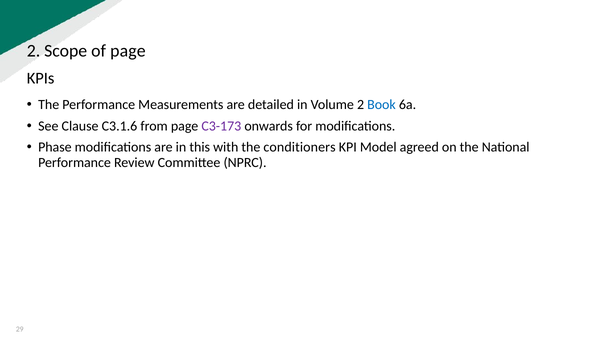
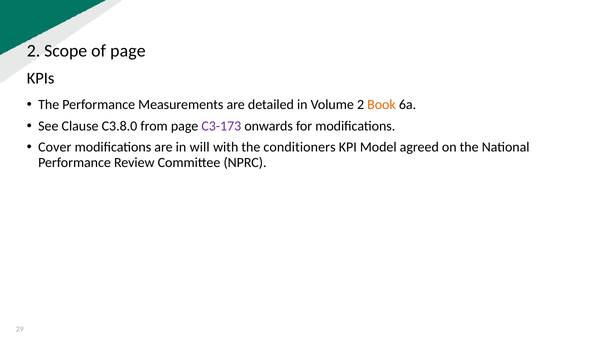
Book colour: blue -> orange
C3.1.6: C3.1.6 -> C3.8.0
Phase: Phase -> Cover
this: this -> will
